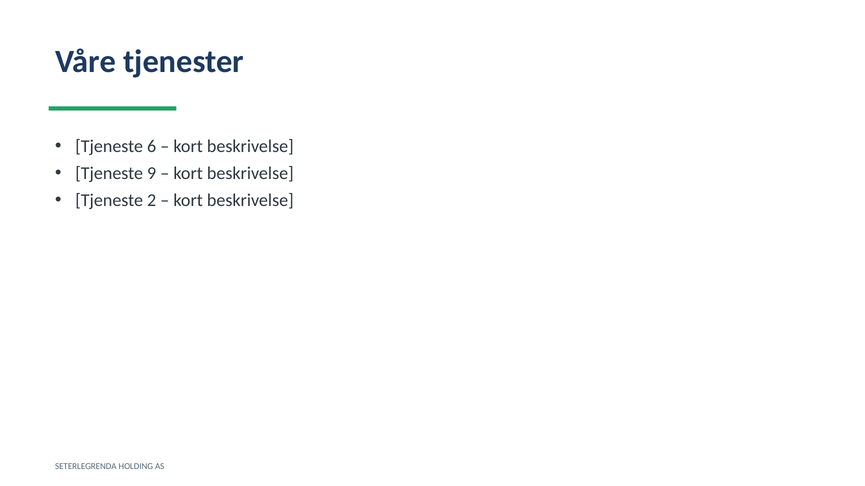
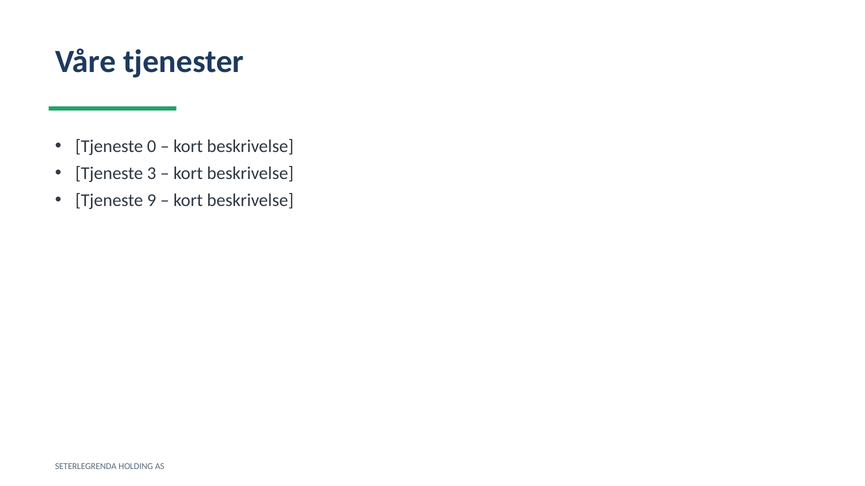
6: 6 -> 0
9: 9 -> 3
2: 2 -> 9
